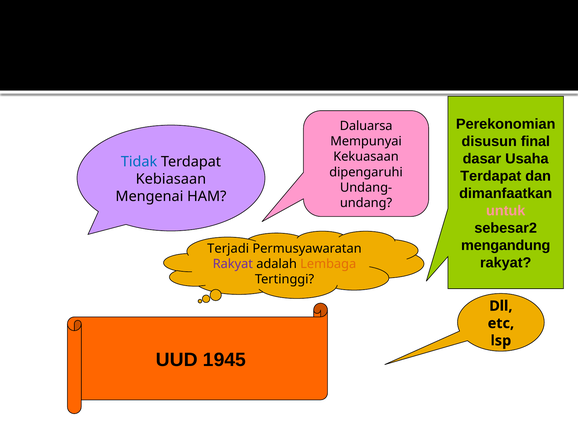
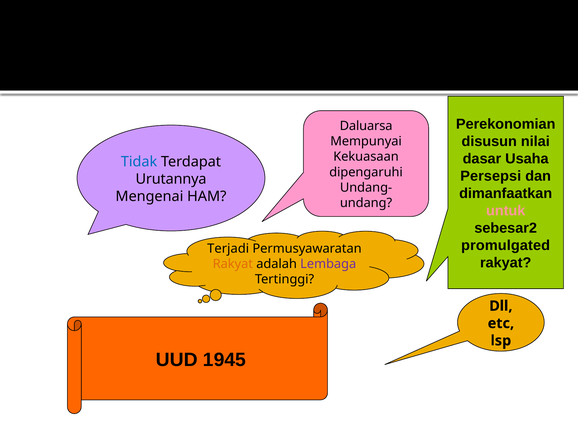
final: final -> nilai
Terdapat at (491, 176): Terdapat -> Persepsi
Kebiasaan: Kebiasaan -> Urutannya
mengandung: mengandung -> promulgated
Rakyat at (233, 264) colour: purple -> orange
Lembaga colour: orange -> purple
